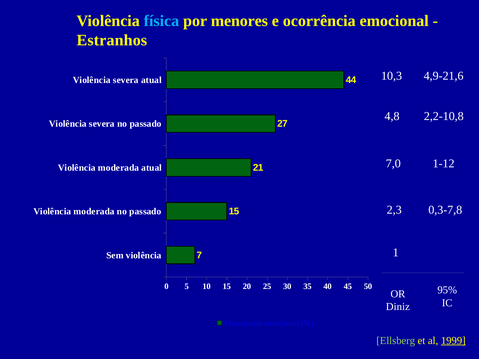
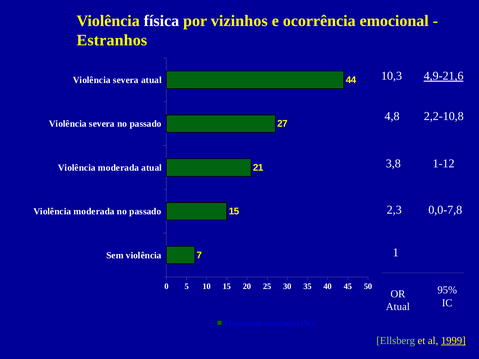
física colour: light blue -> white
menores: menores -> vizinhos
4,9-21,6 underline: none -> present
7,0: 7,0 -> 3,8
0,3-7,8: 0,3-7,8 -> 0,0-7,8
Diniz at (398, 307): Diniz -> Atual
